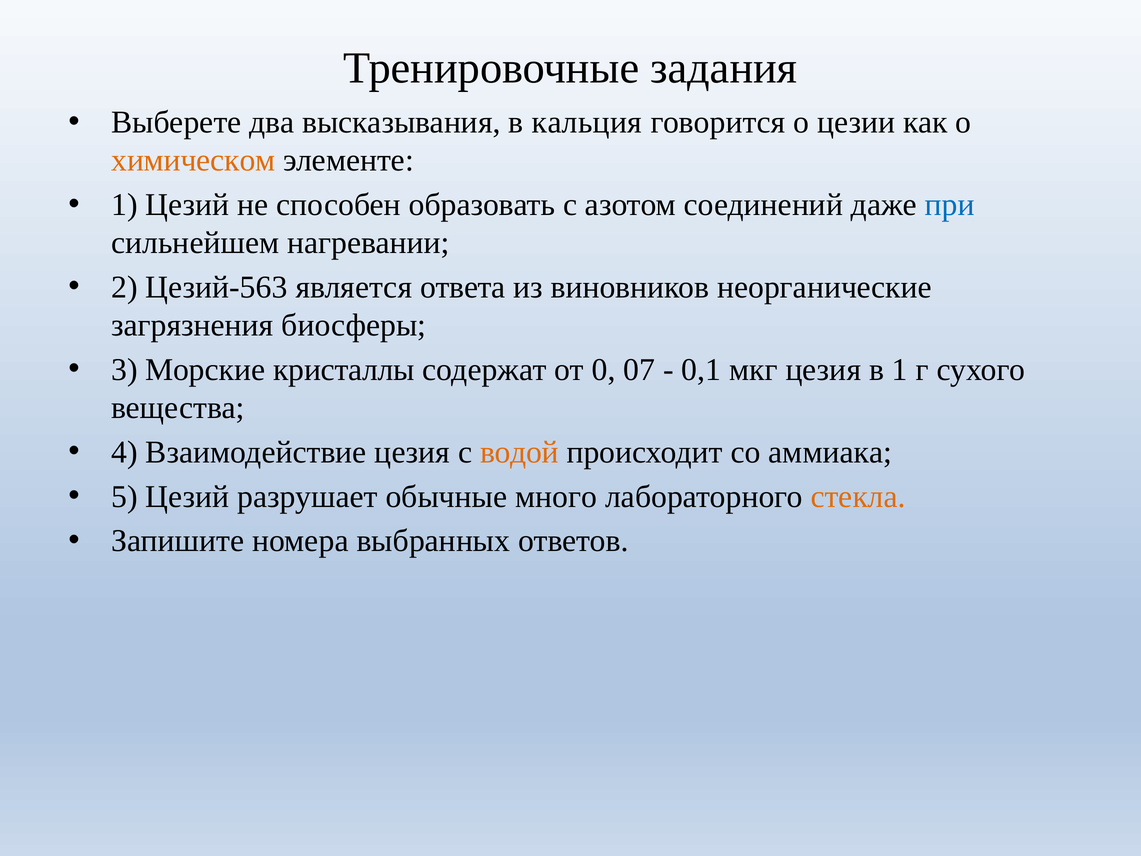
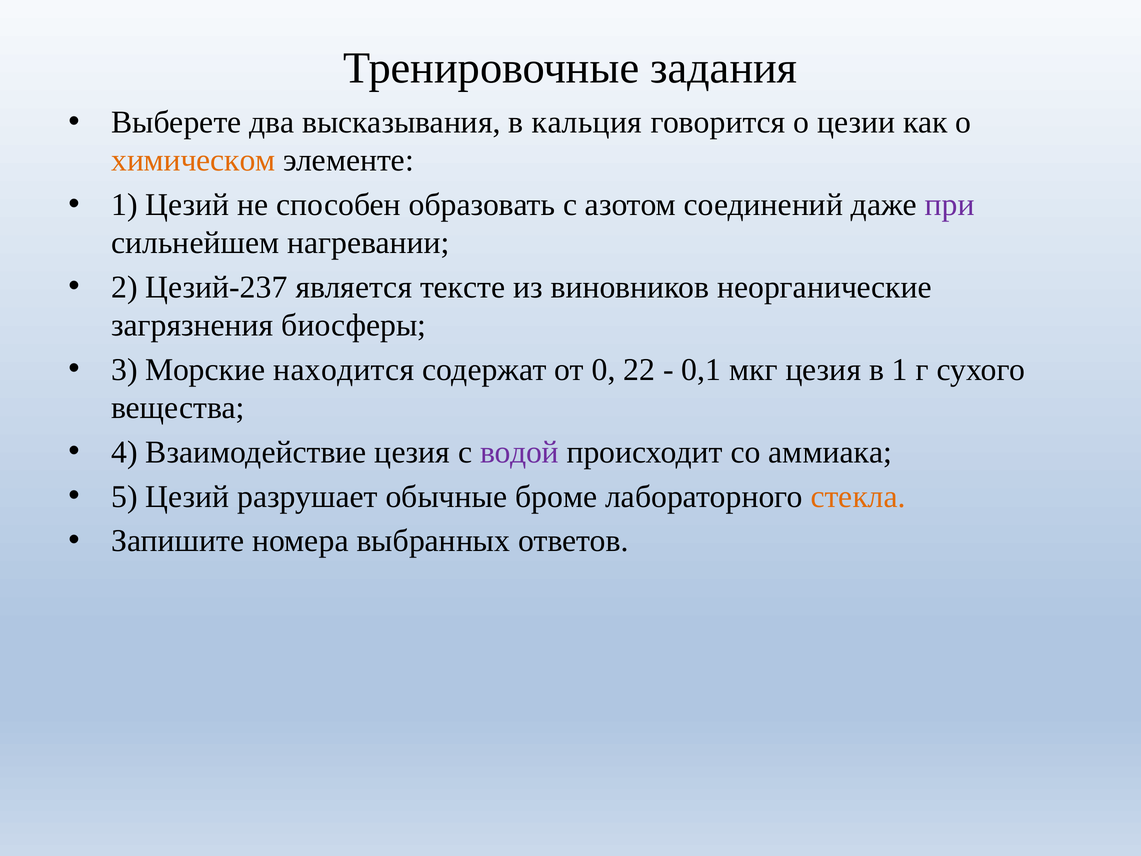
при colour: blue -> purple
Цезий-563: Цезий-563 -> Цезий-237
ответа: ответа -> тексте
кристаллы: кристаллы -> находится
07: 07 -> 22
водой colour: orange -> purple
много: много -> броме
